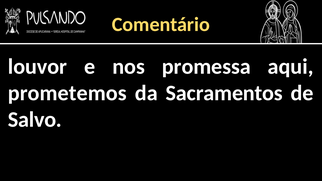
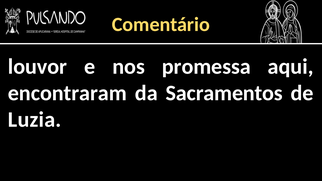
prometemos: prometemos -> encontraram
Salvo: Salvo -> Luzia
